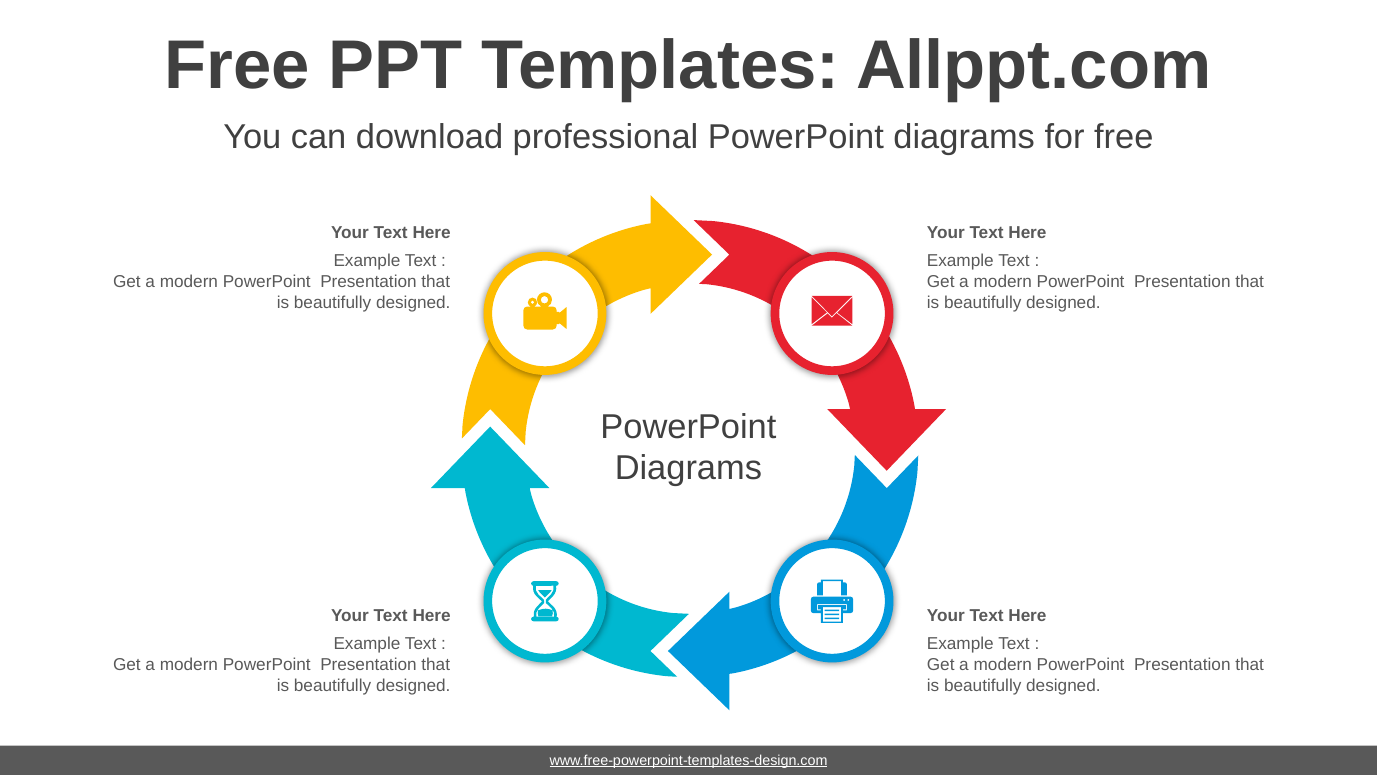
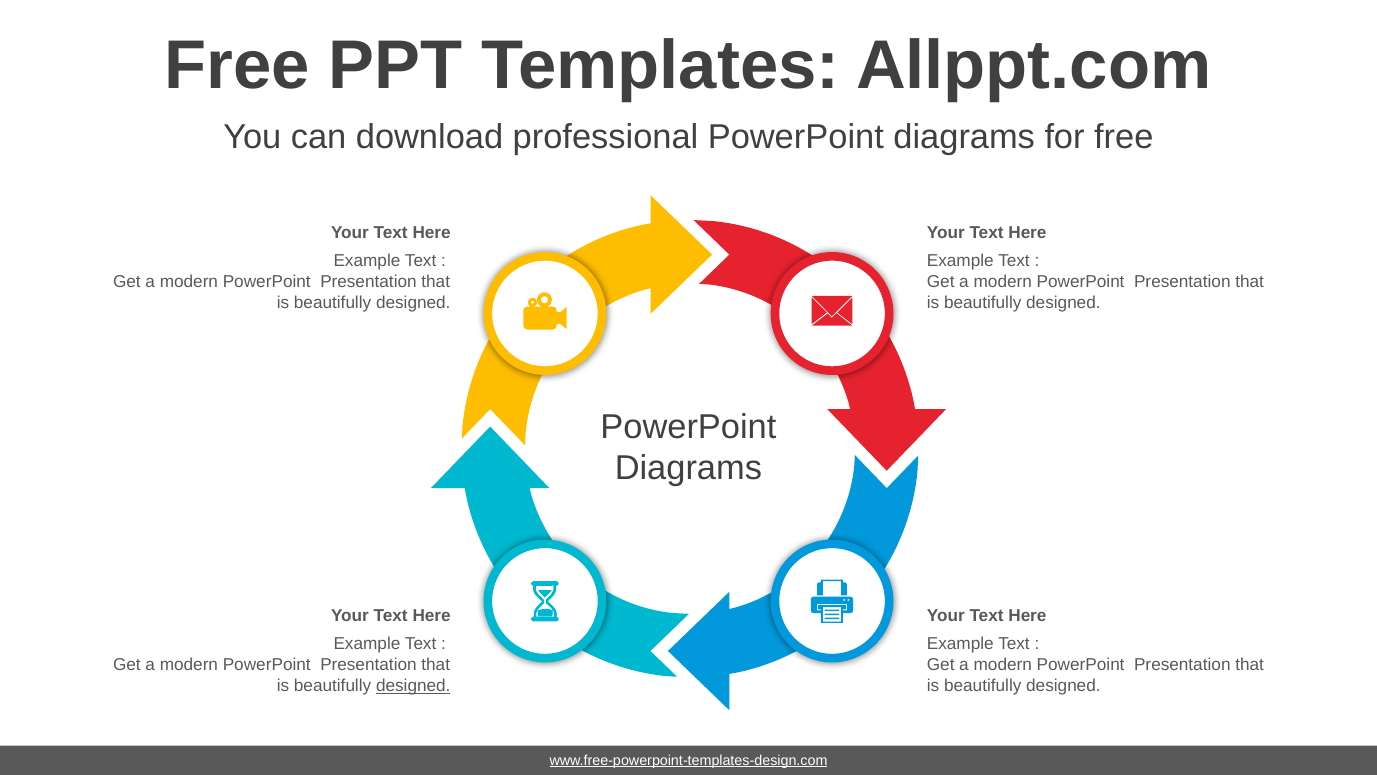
designed at (413, 685) underline: none -> present
